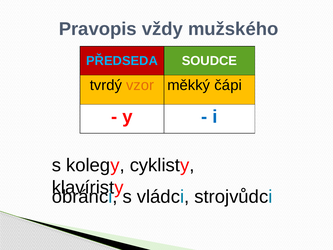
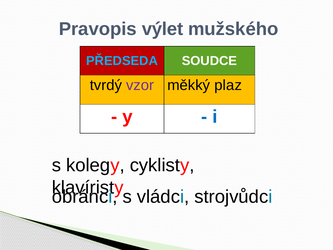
vždy: vždy -> výlet
vzor colour: orange -> purple
čápi: čápi -> plaz
